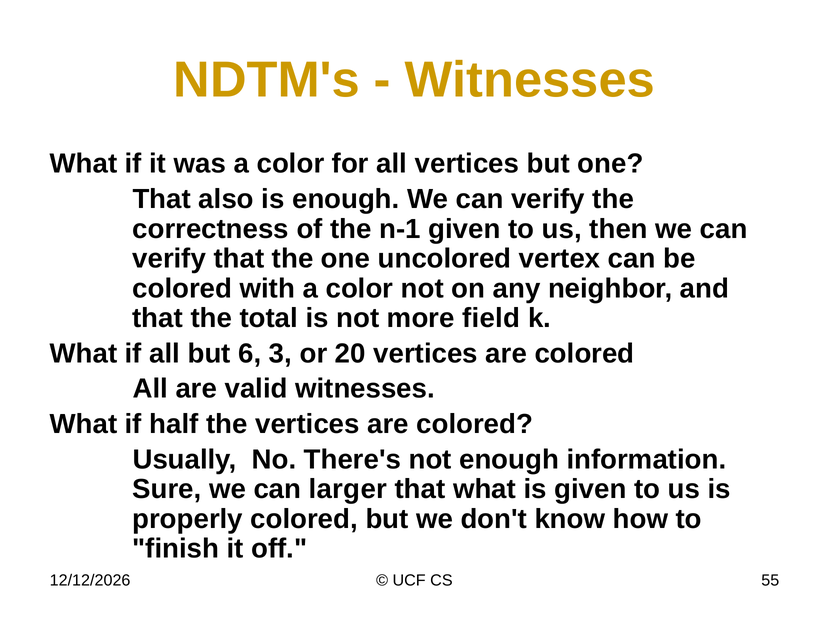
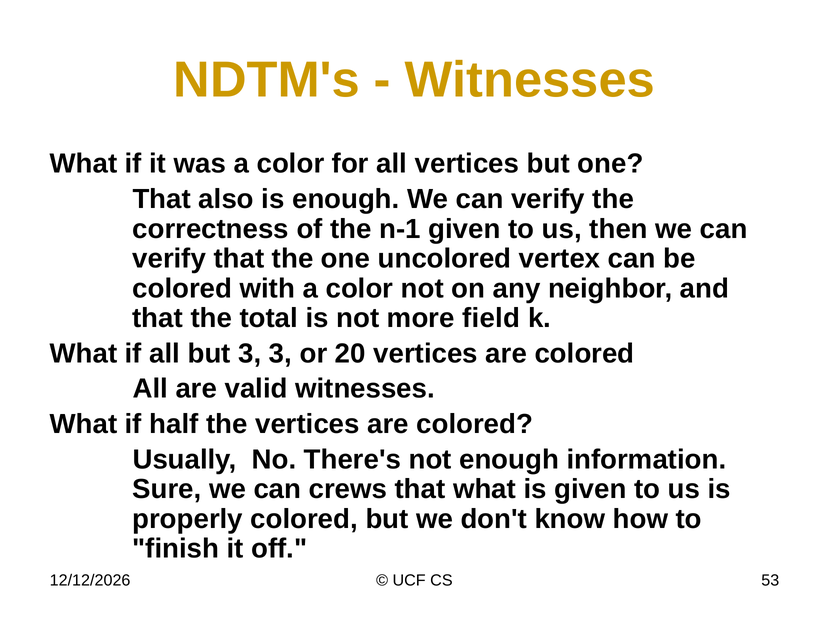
but 6: 6 -> 3
larger: larger -> crews
55: 55 -> 53
